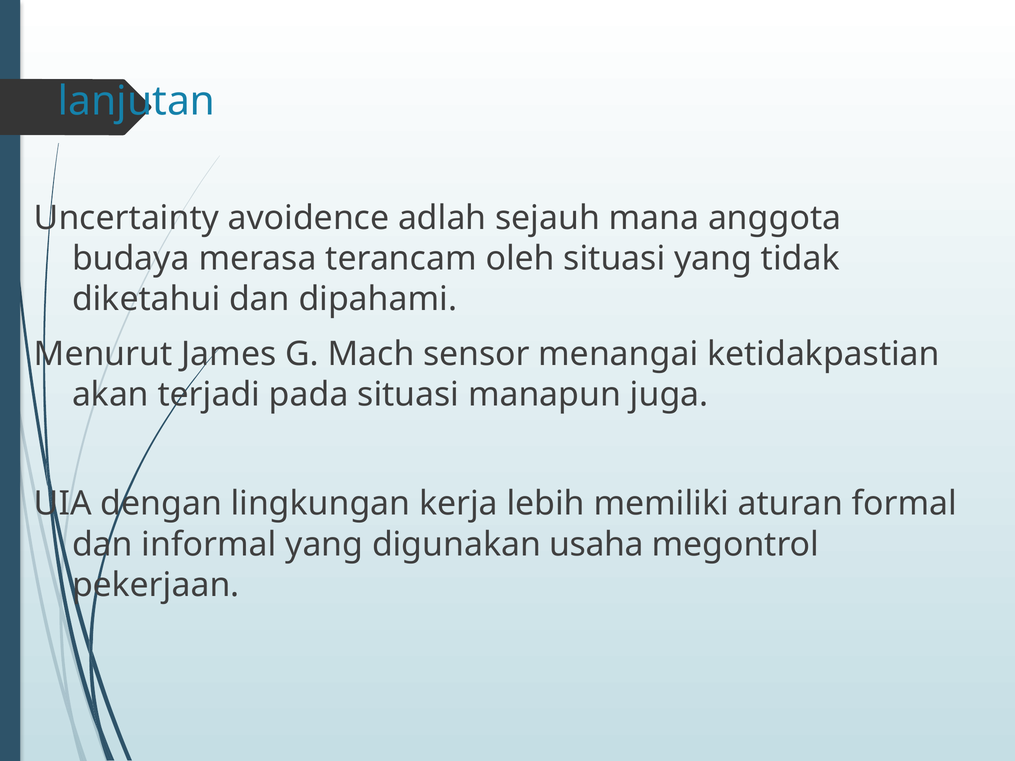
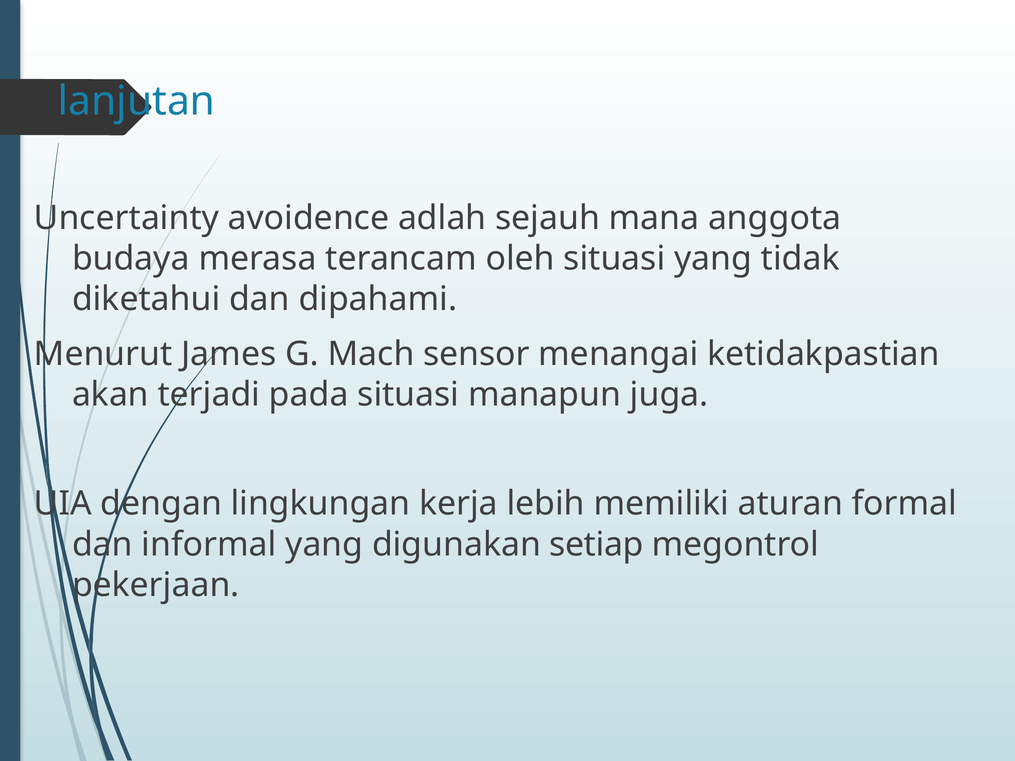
usaha: usaha -> setiap
